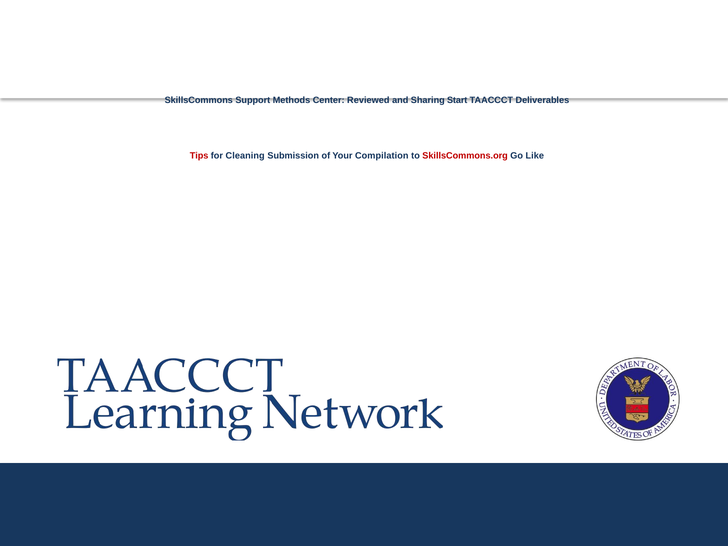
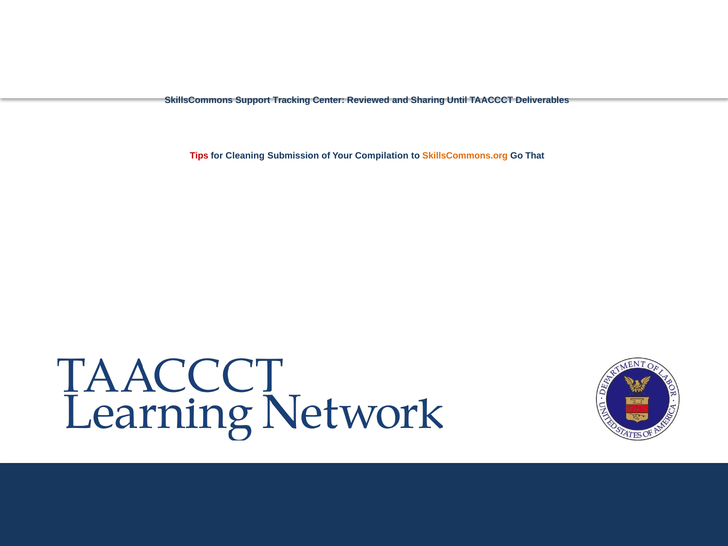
Methods: Methods -> Tracking
Start: Start -> Until
SkillsCommons.org colour: red -> orange
Like: Like -> That
